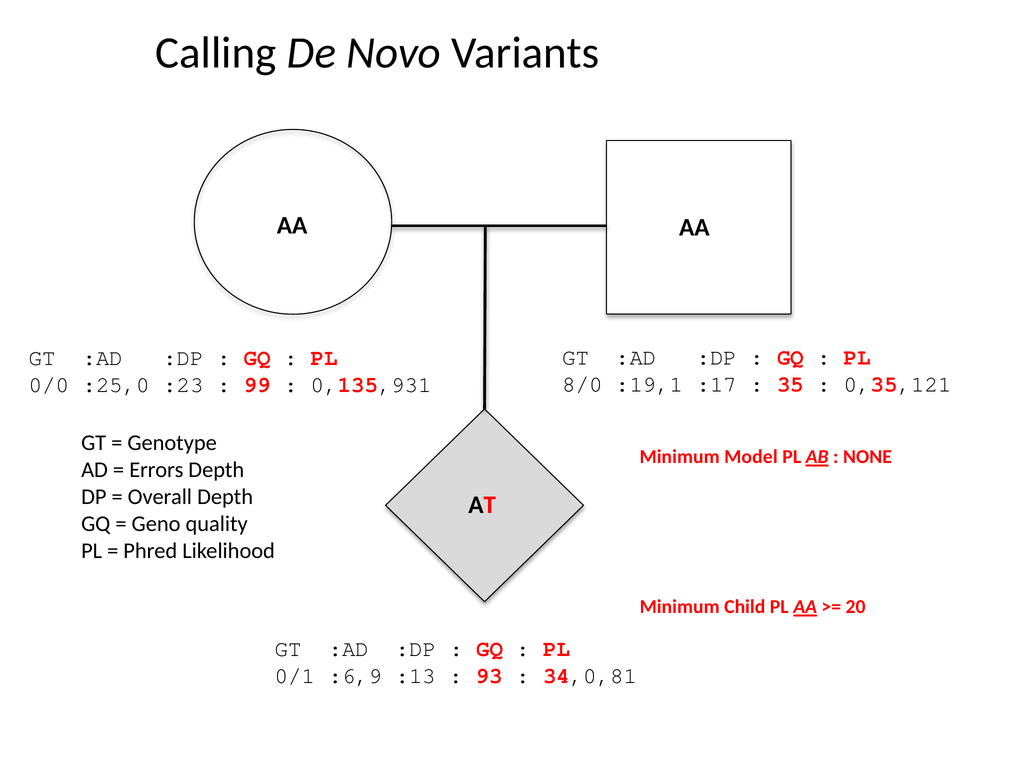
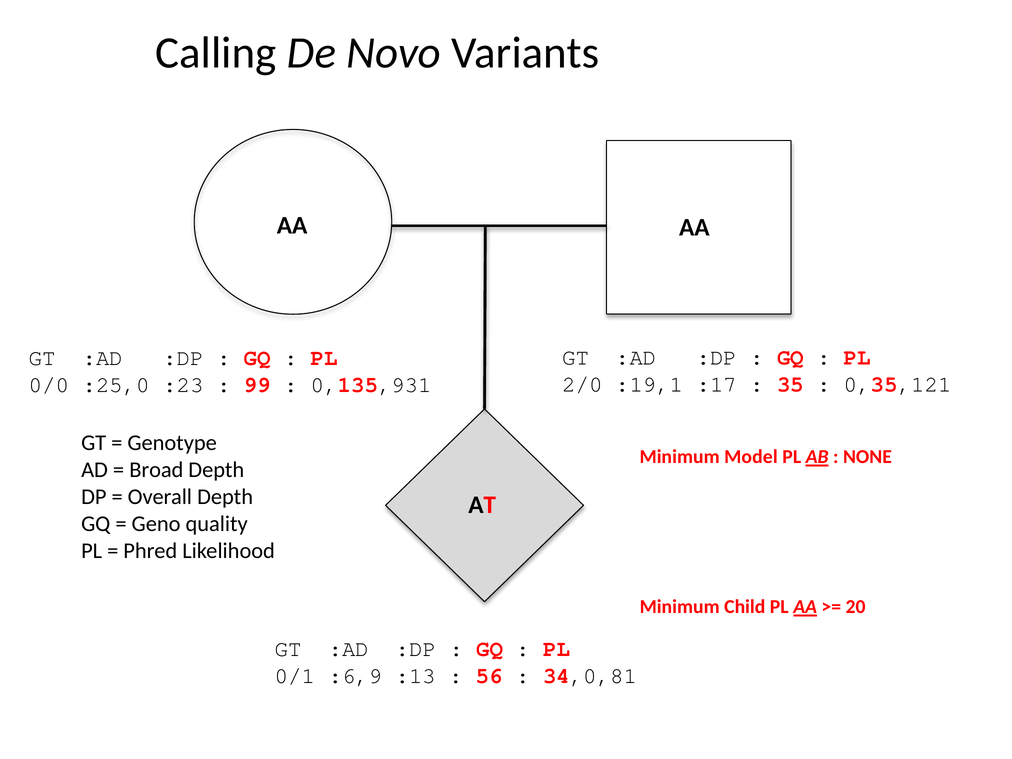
8/0: 8/0 -> 2/0
Errors: Errors -> Broad
93: 93 -> 56
